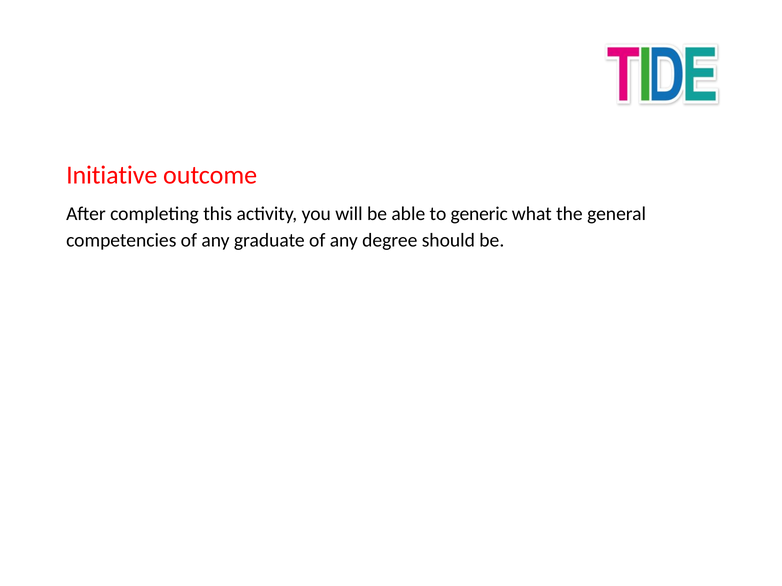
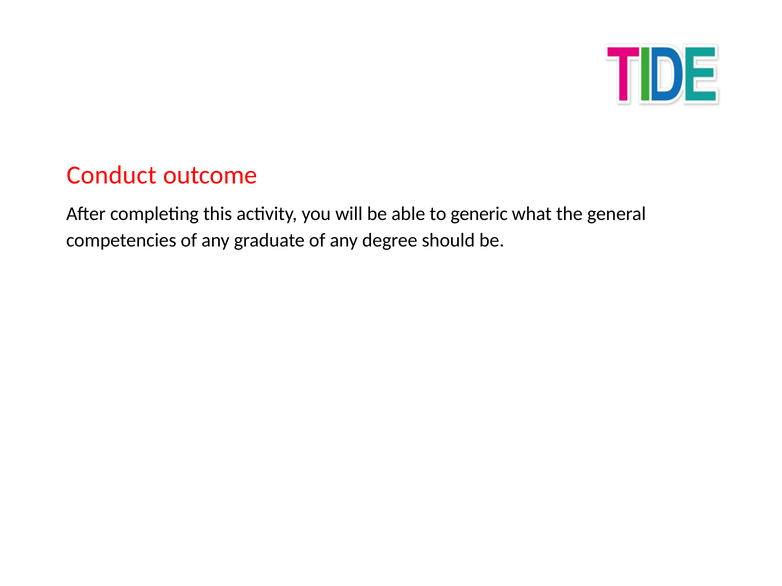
Initiative: Initiative -> Conduct
